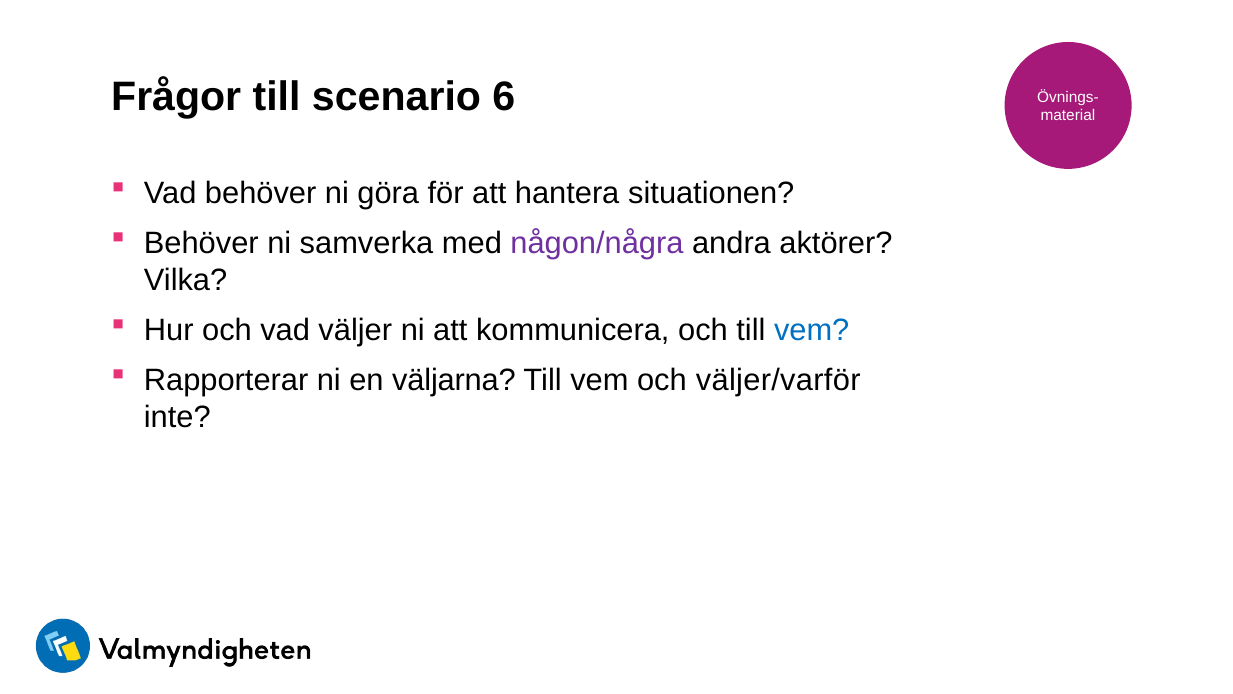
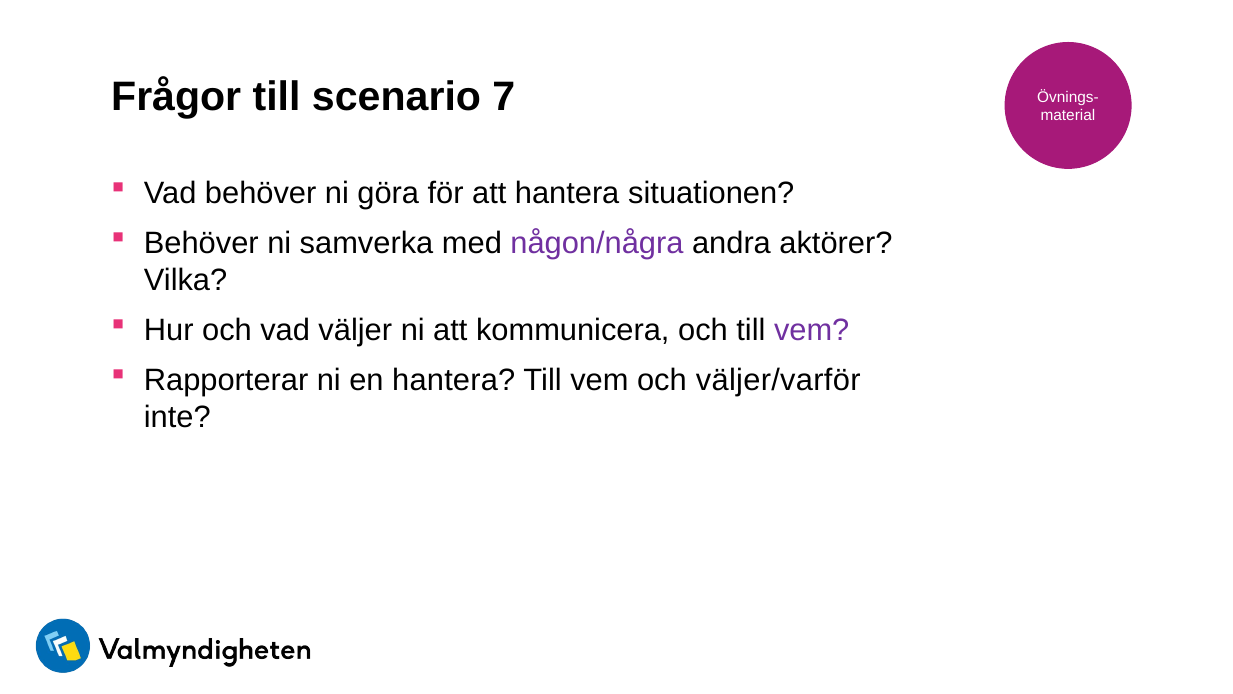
6: 6 -> 7
vem at (812, 330) colour: blue -> purple
en väljarna: väljarna -> hantera
